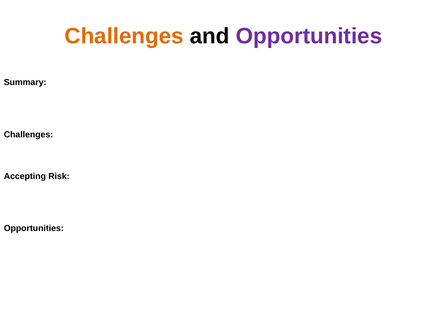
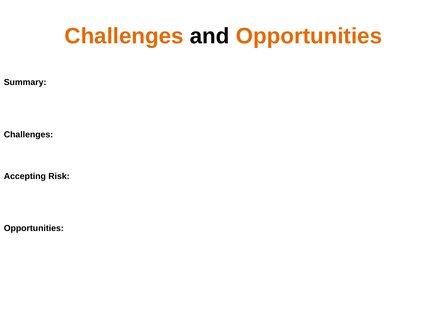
Opportunities at (309, 36) colour: purple -> orange
